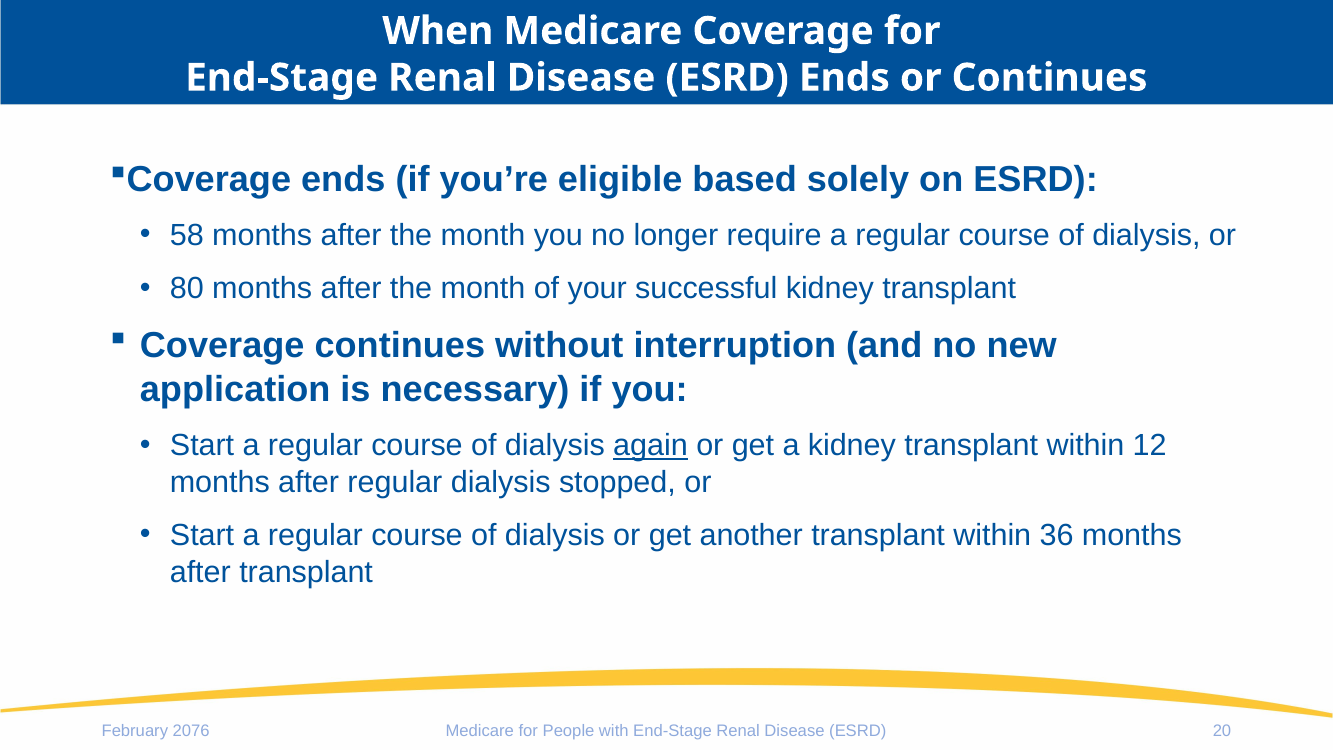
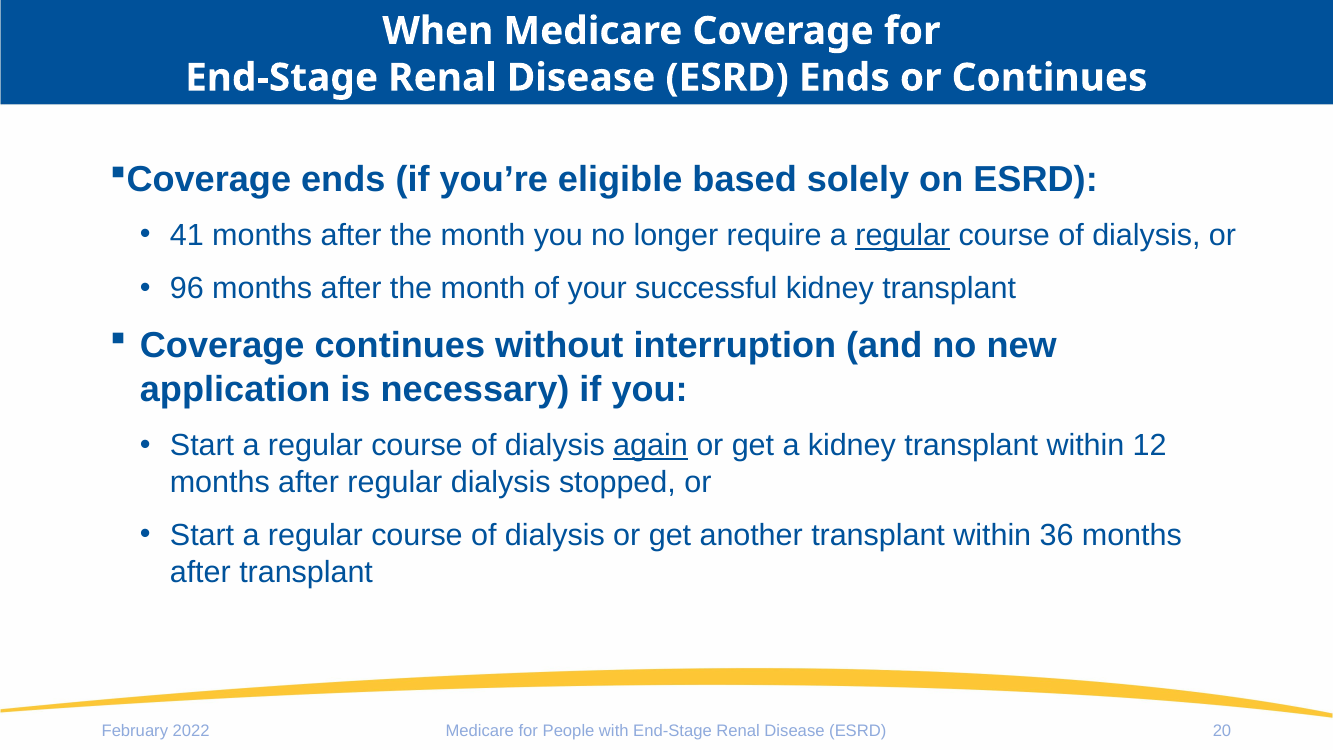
58: 58 -> 41
regular at (903, 235) underline: none -> present
80: 80 -> 96
2076: 2076 -> 2022
